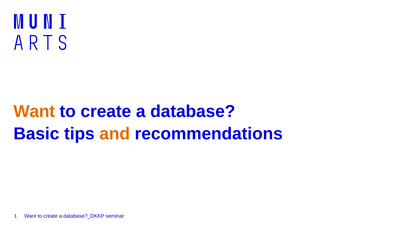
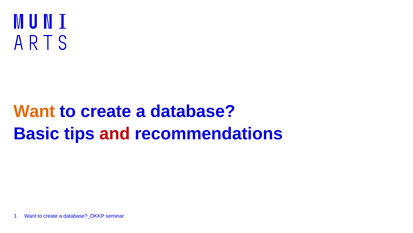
and colour: orange -> red
